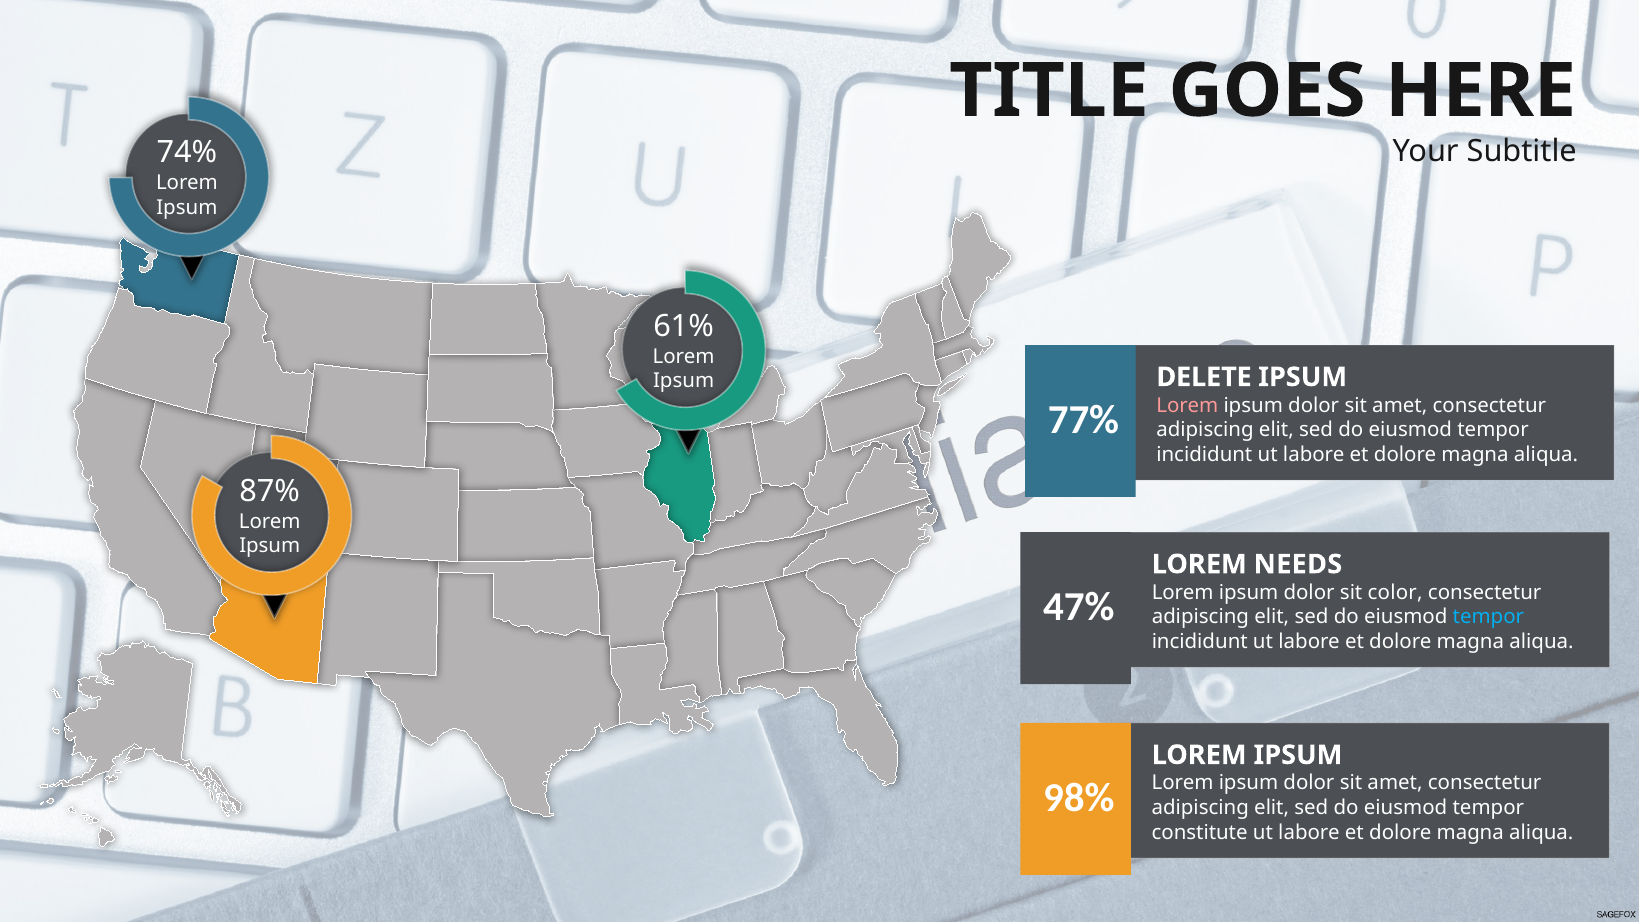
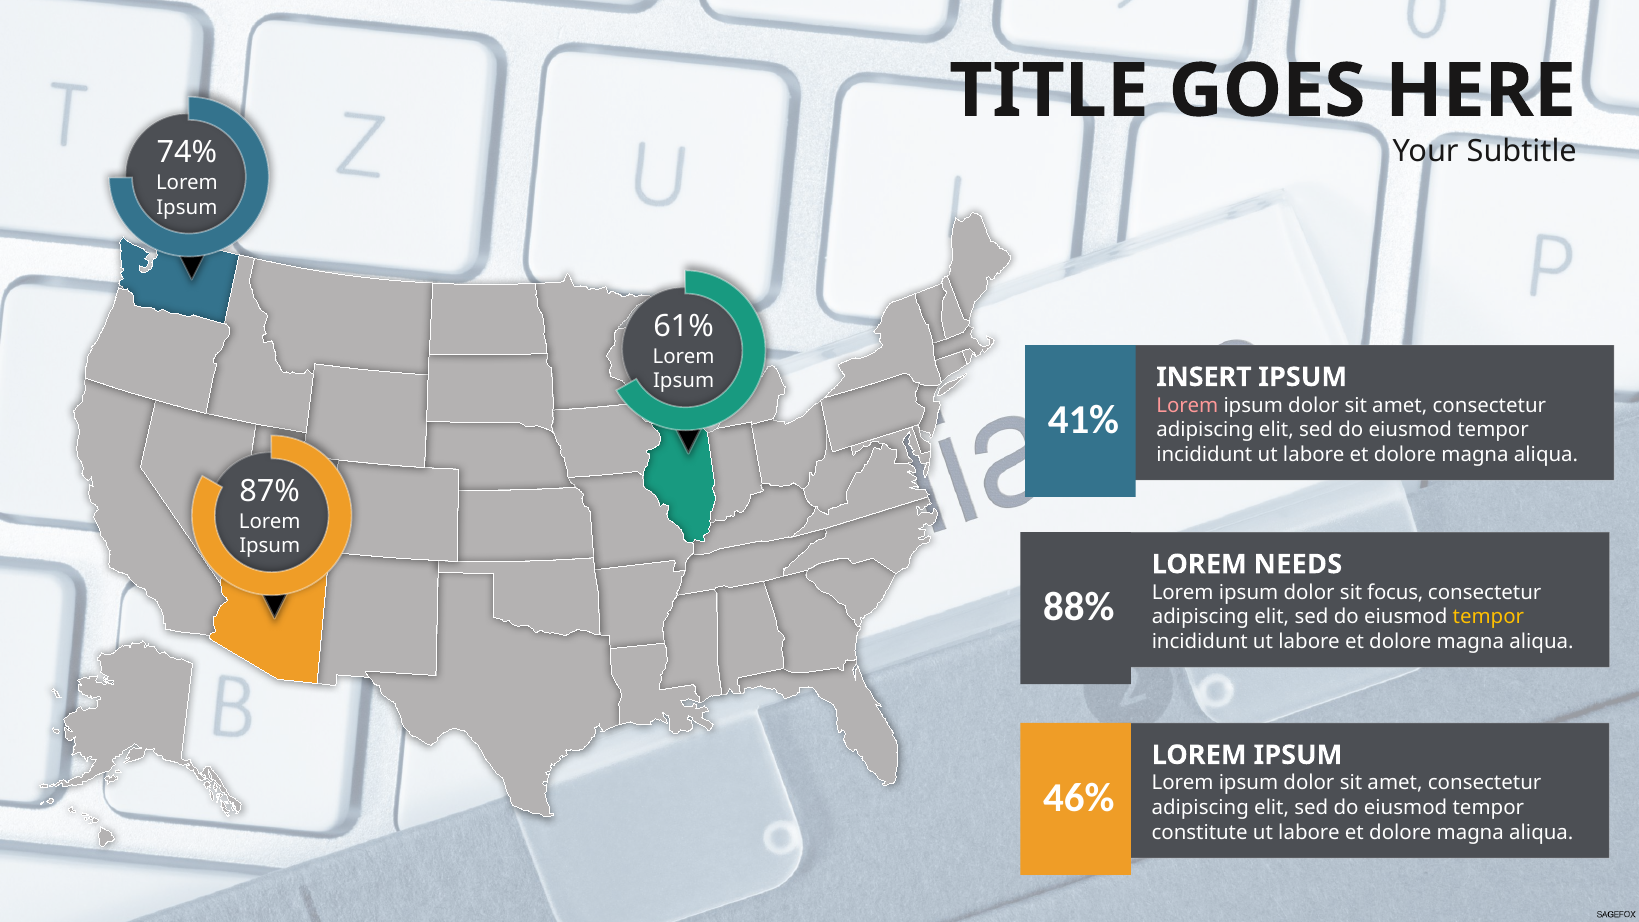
DELETE: DELETE -> INSERT
77%: 77% -> 41%
color: color -> focus
47%: 47% -> 88%
tempor at (1488, 617) colour: light blue -> yellow
98%: 98% -> 46%
